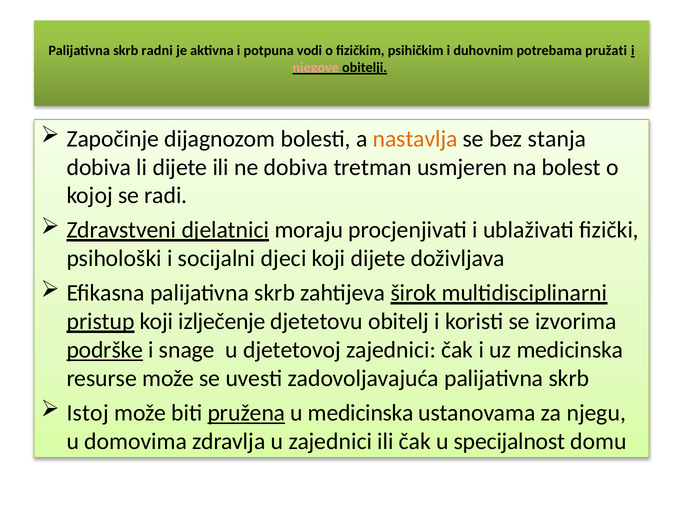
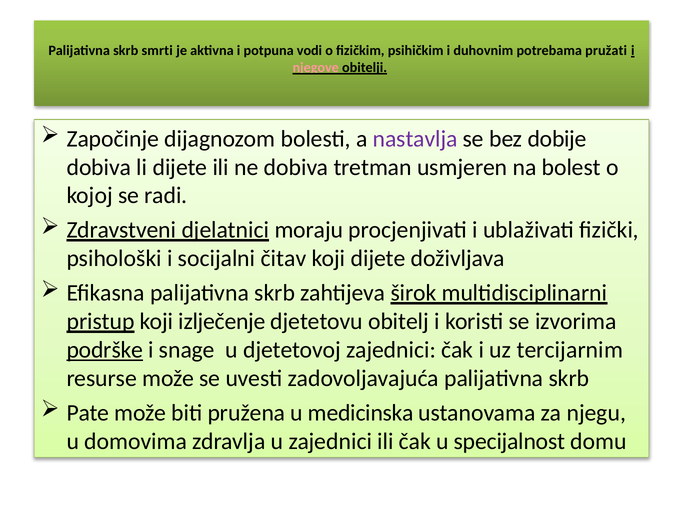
radni: radni -> smrti
nastavlja colour: orange -> purple
stanja: stanja -> dobije
djeci: djeci -> čitav
uz medicinska: medicinska -> tercijarnim
Istoj: Istoj -> Pate
pružena underline: present -> none
